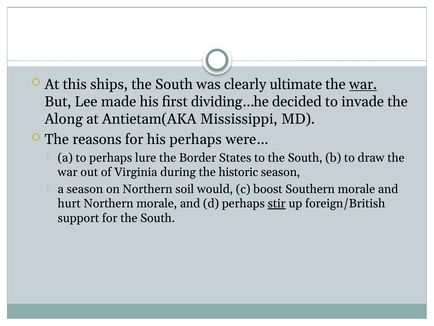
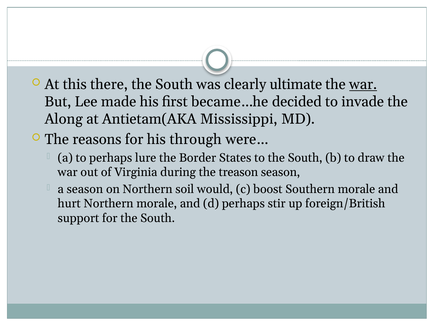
ships: ships -> there
dividing…he: dividing…he -> became…he
his perhaps: perhaps -> through
historic: historic -> treason
stir underline: present -> none
